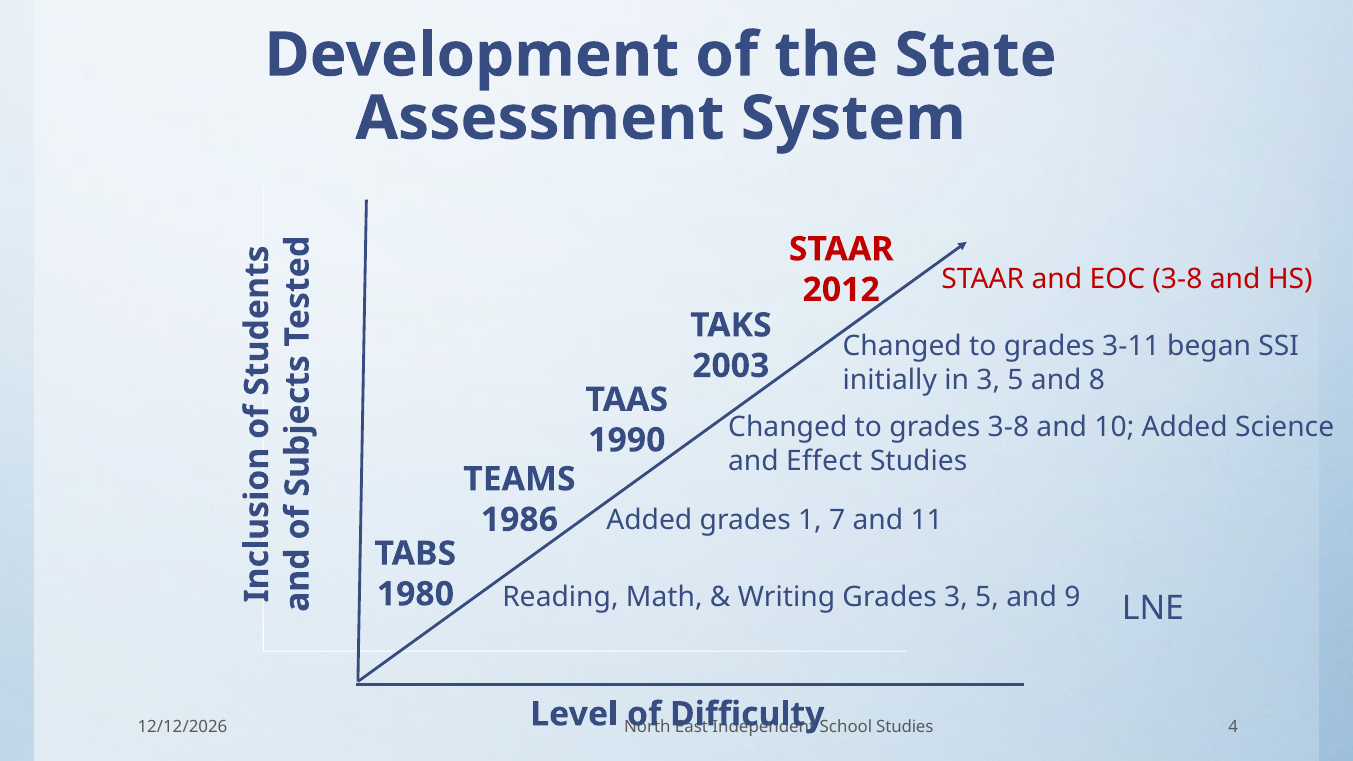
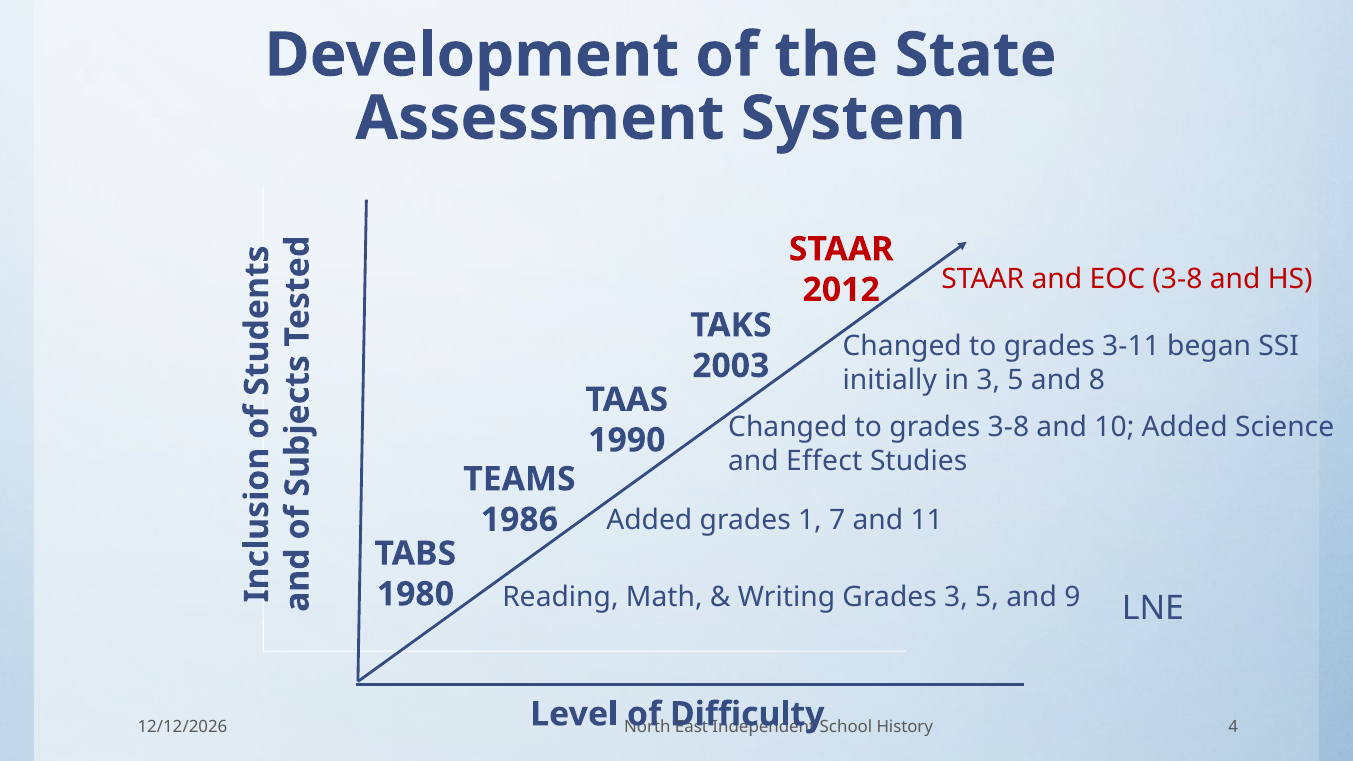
School Studies: Studies -> History
